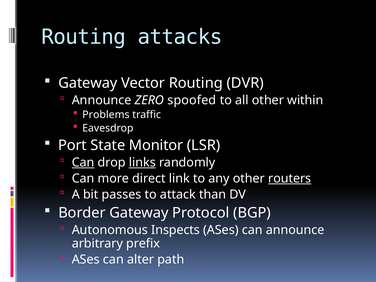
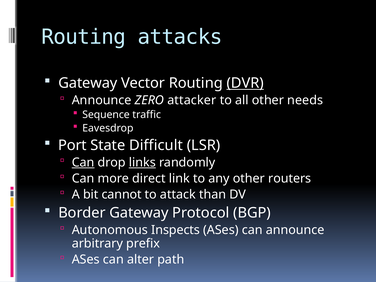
DVR underline: none -> present
spoofed: spoofed -> attacker
within: within -> needs
Problems: Problems -> Sequence
Monitor: Monitor -> Difficult
routers underline: present -> none
passes: passes -> cannot
